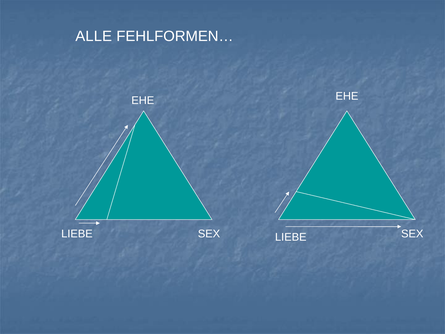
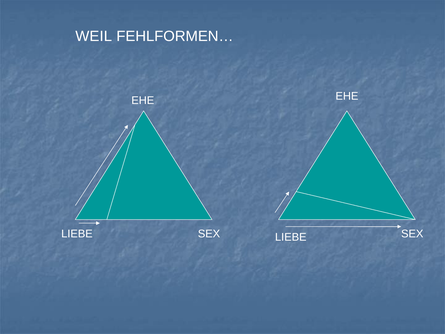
ALLE: ALLE -> WEIL
